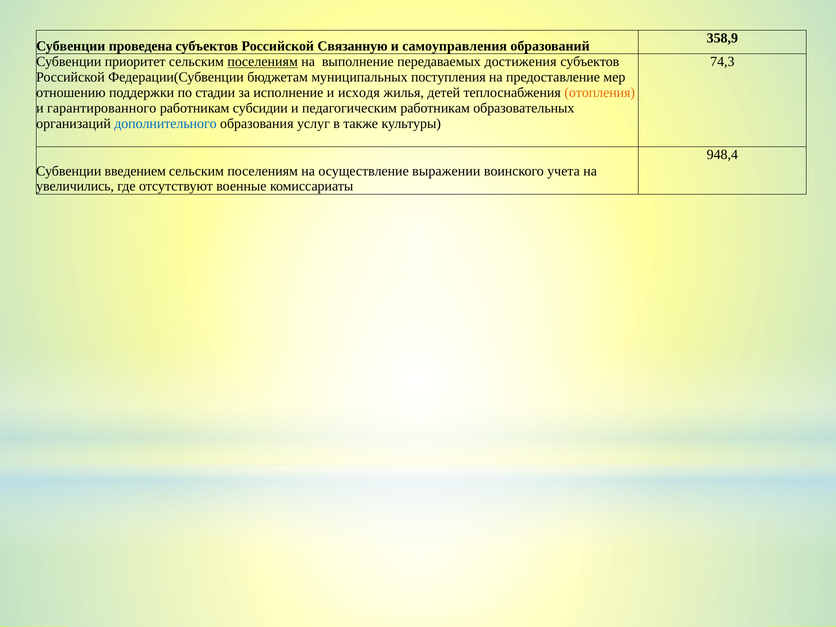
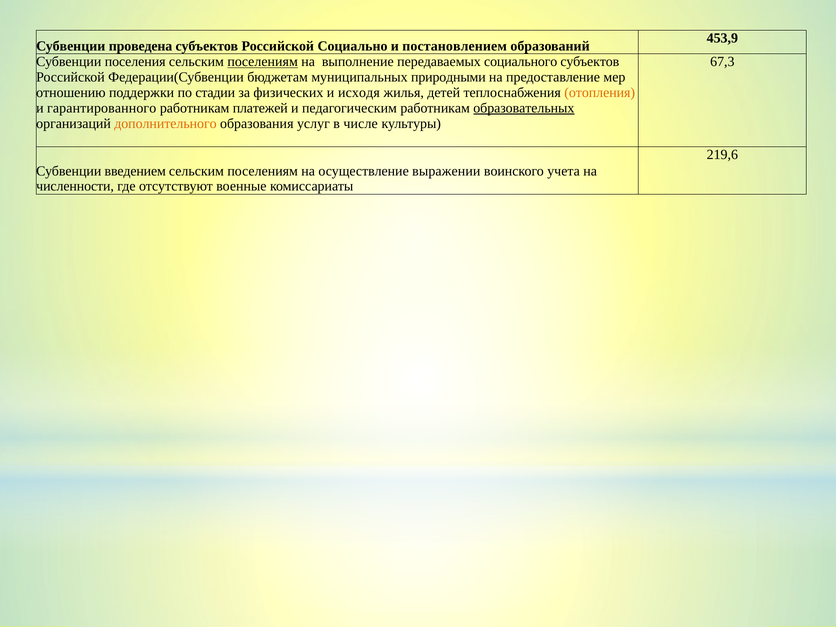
358,9: 358,9 -> 453,9
Связанную: Связанную -> Социально
самоуправления: самоуправления -> постановлением
приоритет: приоритет -> поселения
достижения: достижения -> социального
74,3: 74,3 -> 67,3
поступления: поступления -> природными
исполнение: исполнение -> физических
субсидии: субсидии -> платежей
образовательных underline: none -> present
дополнительного colour: blue -> orange
также: также -> числе
948,4: 948,4 -> 219,6
увеличились: увеличились -> численности
